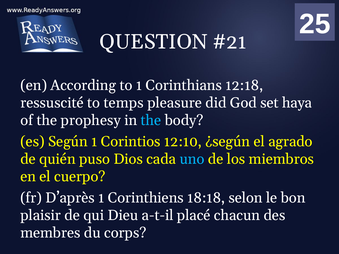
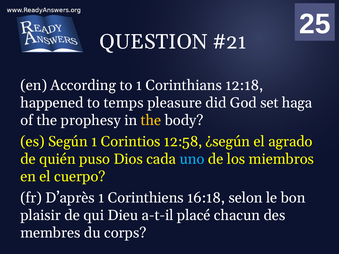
ressuscité: ressuscité -> happened
haya: haya -> haga
the at (151, 120) colour: light blue -> yellow
12:10: 12:10 -> 12:58
18:18: 18:18 -> 16:18
